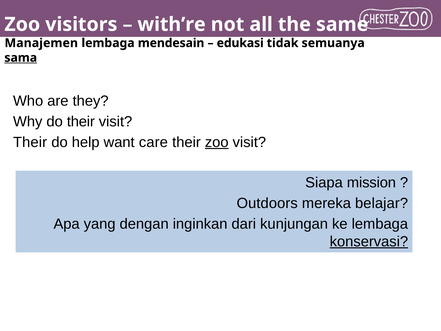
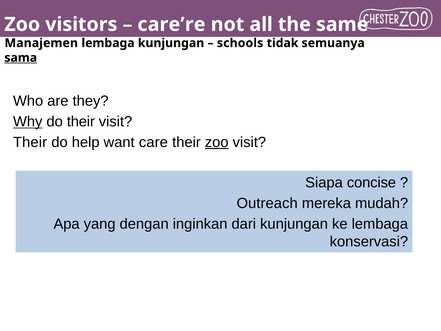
with’re: with’re -> care’re
lembaga mendesain: mendesain -> kunjungan
edukasi: edukasi -> schools
Why underline: none -> present
mission: mission -> concise
Outdoors: Outdoors -> Outreach
belajar: belajar -> mudah
konservasi underline: present -> none
